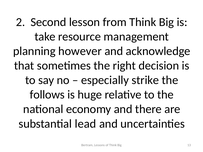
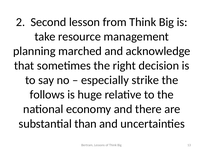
however: however -> marched
lead: lead -> than
